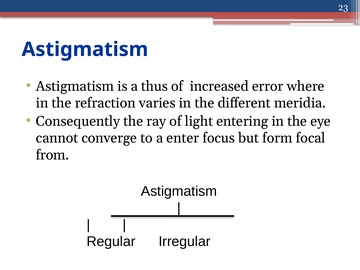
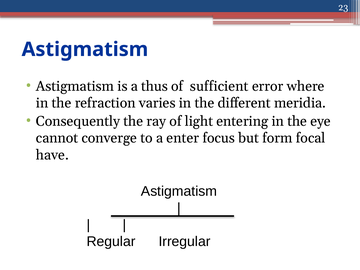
increased: increased -> sufficient
from: from -> have
